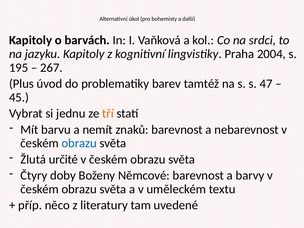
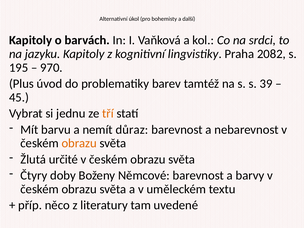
2004: 2004 -> 2082
267: 267 -> 970
47: 47 -> 39
znaků: znaků -> důraz
obrazu at (79, 143) colour: blue -> orange
